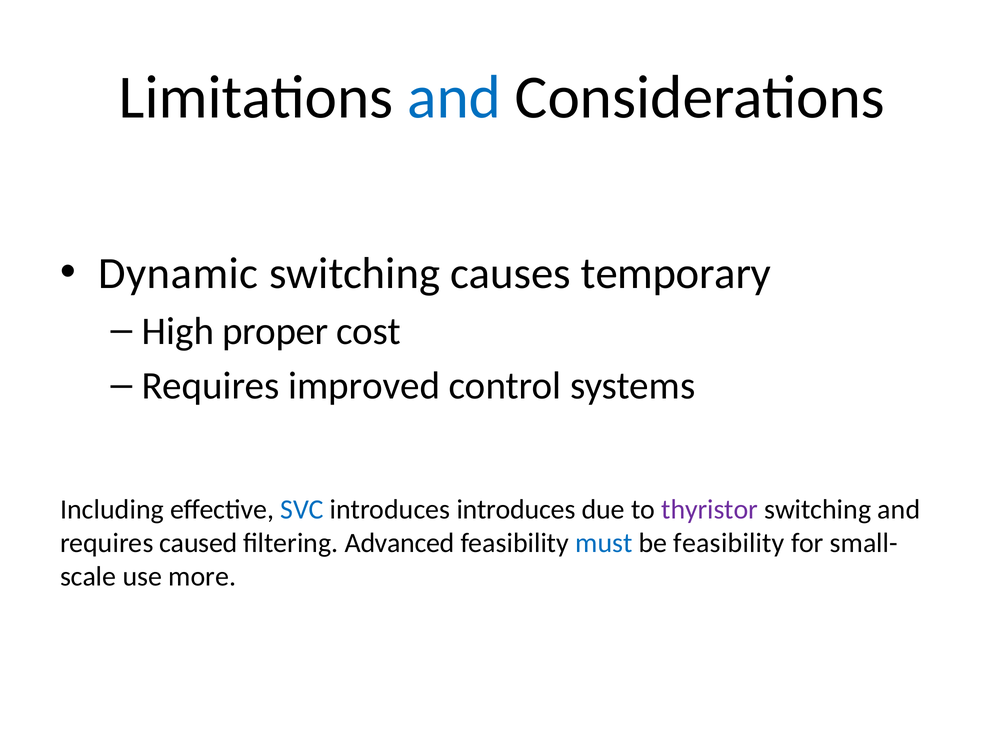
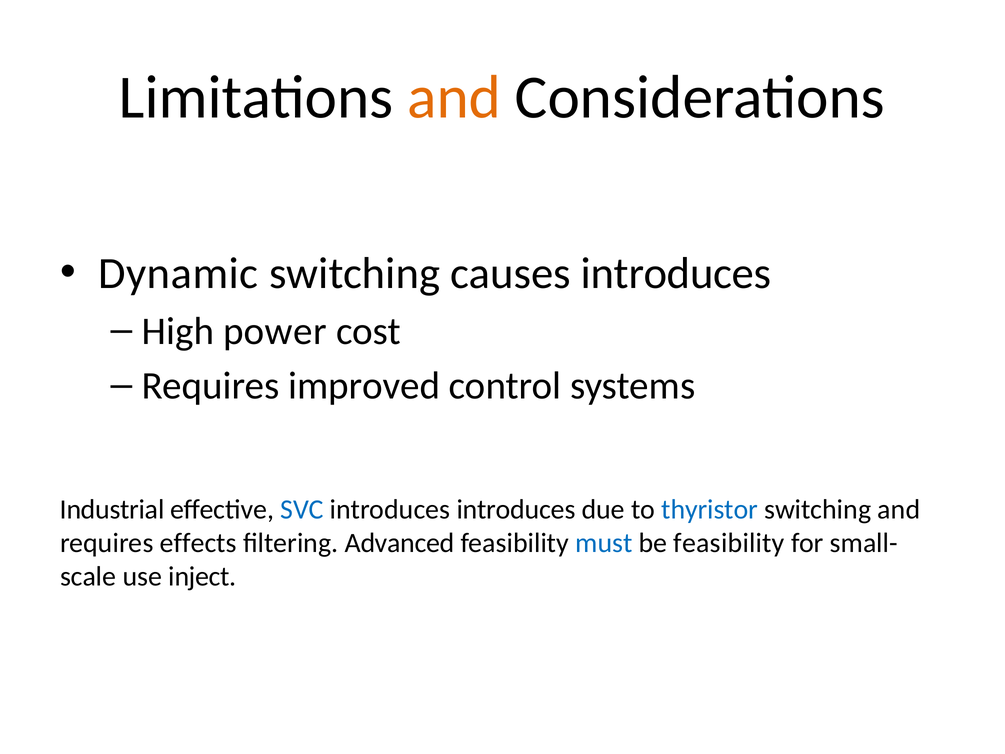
and at (454, 97) colour: blue -> orange
causes temporary: temporary -> introduces
proper: proper -> power
Including: Including -> Industrial
thyristor colour: purple -> blue
caused: caused -> effects
more: more -> inject
